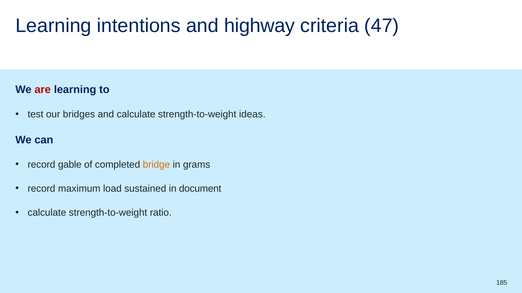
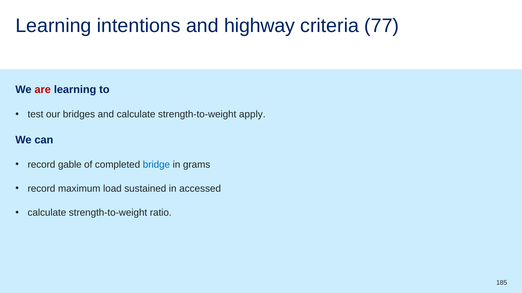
47: 47 -> 77
ideas: ideas -> apply
bridge colour: orange -> blue
document: document -> accessed
